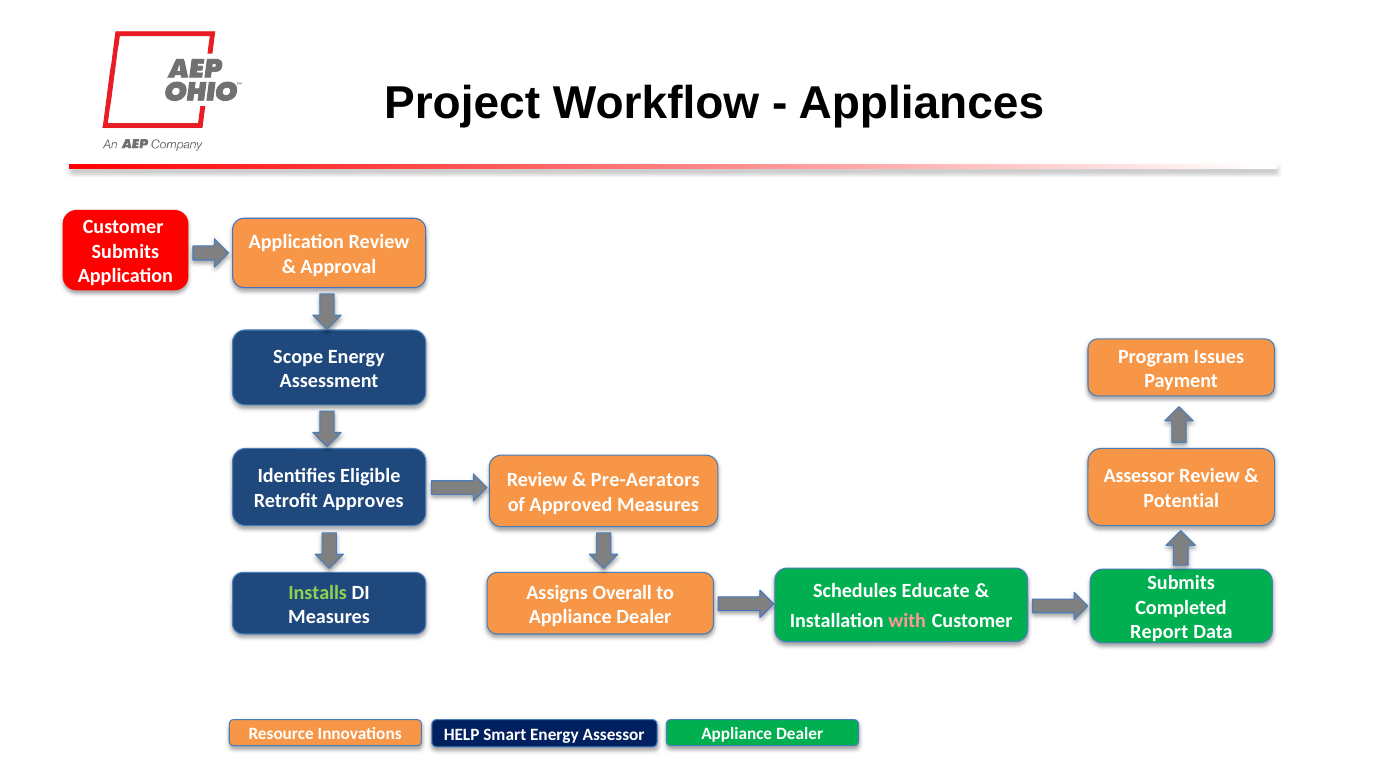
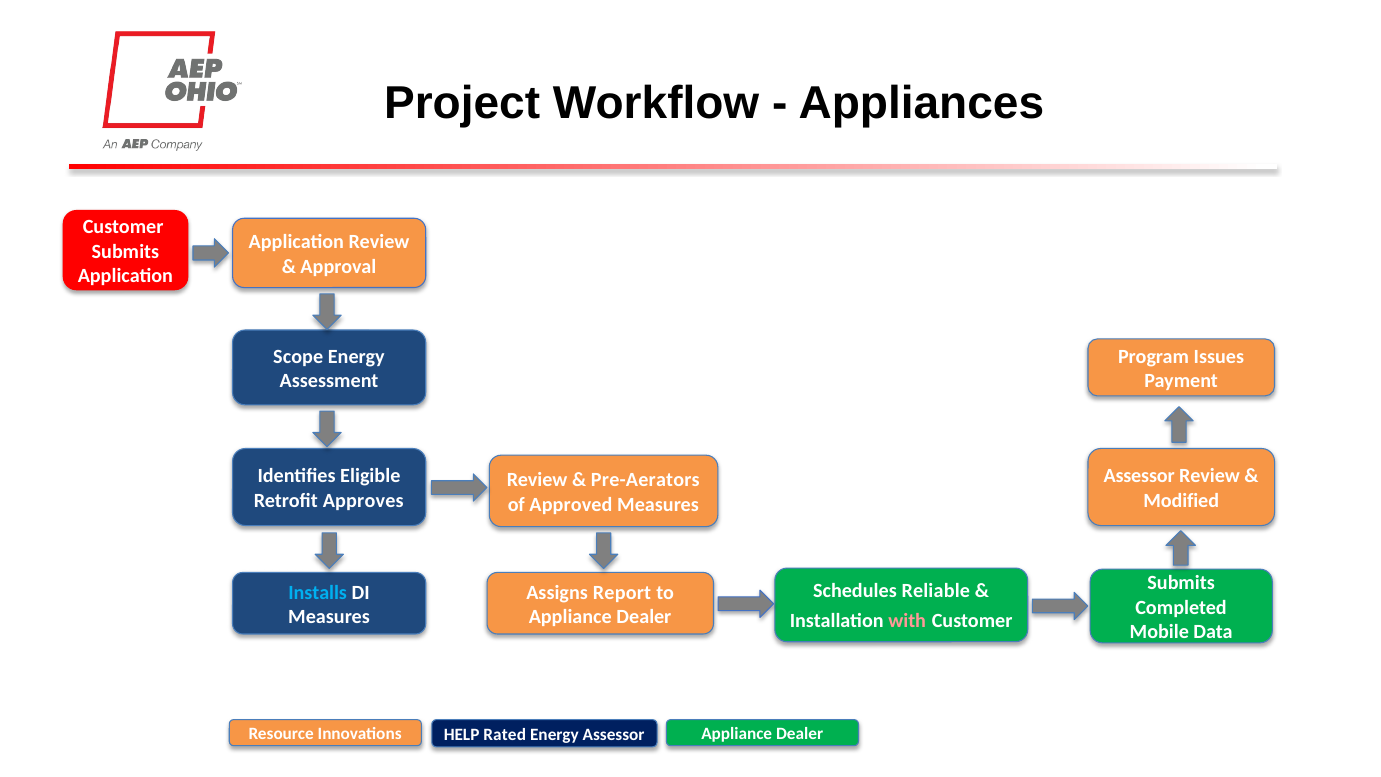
Potential: Potential -> Modified
Educate: Educate -> Reliable
Installs colour: light green -> light blue
Overall: Overall -> Report
Report: Report -> Mobile
Smart: Smart -> Rated
